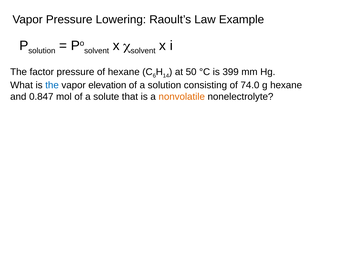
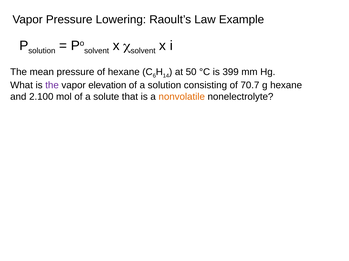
factor: factor -> mean
the at (52, 85) colour: blue -> purple
74.0: 74.0 -> 70.7
0.847: 0.847 -> 2.100
